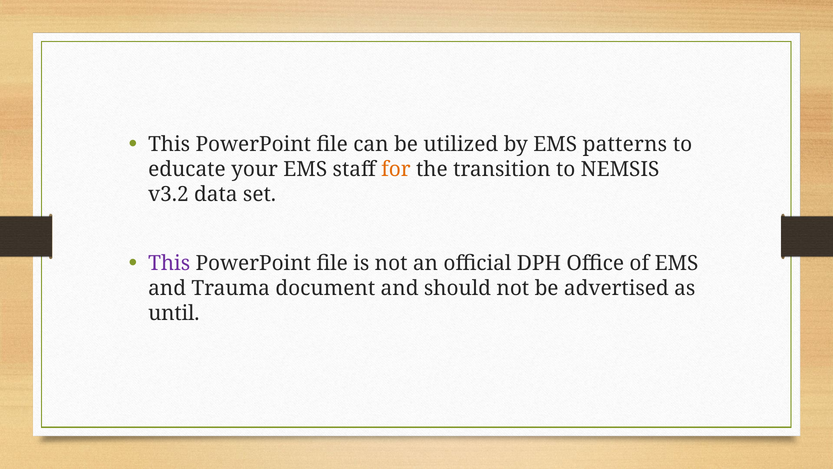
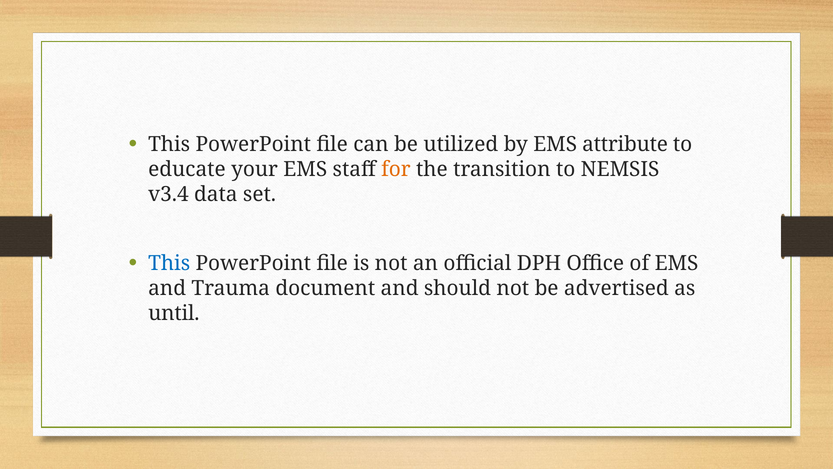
patterns: patterns -> attribute
v3.2: v3.2 -> v3.4
This at (169, 263) colour: purple -> blue
